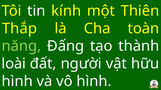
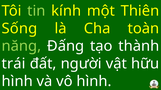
tin colour: white -> light green
Thắp: Thắp -> Sống
loài: loài -> trái
